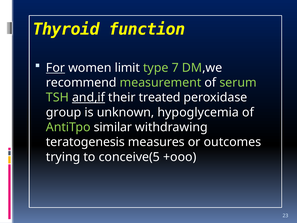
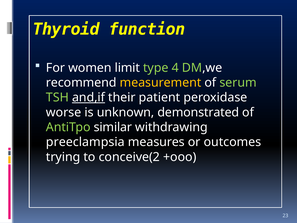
For underline: present -> none
7: 7 -> 4
measurement colour: light green -> yellow
treated: treated -> patient
group: group -> worse
hypoglycemia: hypoglycemia -> demonstrated
teratogenesis: teratogenesis -> preeclampsia
conceive(5: conceive(5 -> conceive(2
